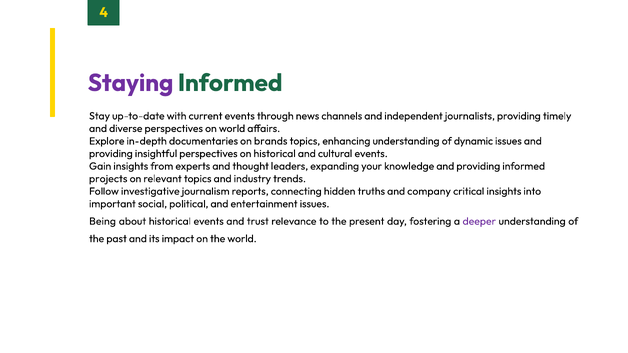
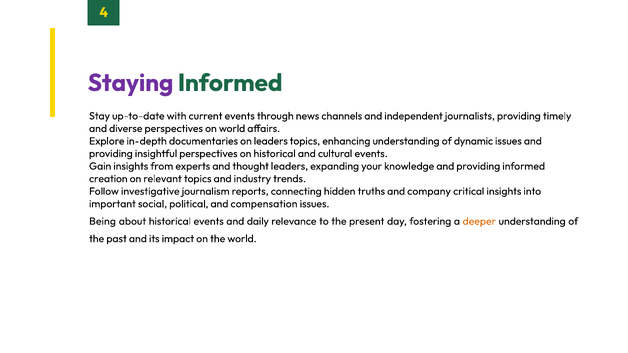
on brands: brands -> leaders
projects: projects -> creation
entertainment: entertainment -> compensation
trust: trust -> daily
deeper colour: purple -> orange
